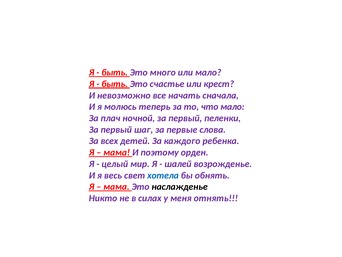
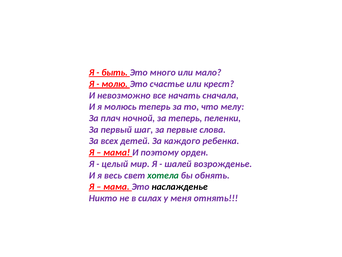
быть at (115, 84): быть -> молю
что мало: мало -> мелу
ночной за первый: первый -> теперь
хотела colour: blue -> green
